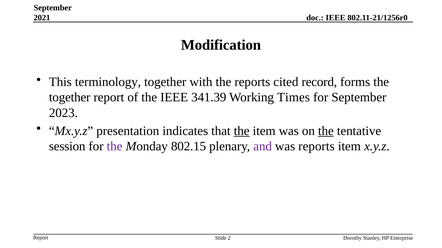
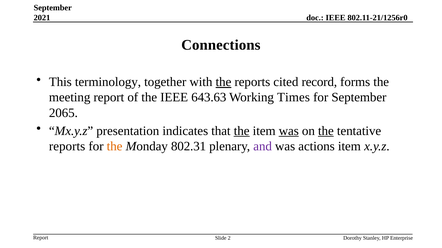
Modification: Modification -> Connections
the at (223, 82) underline: none -> present
together at (70, 98): together -> meeting
341.39: 341.39 -> 643.63
2023: 2023 -> 2065
was at (289, 131) underline: none -> present
session at (67, 147): session -> reports
the at (115, 147) colour: purple -> orange
802.15: 802.15 -> 802.31
was reports: reports -> actions
